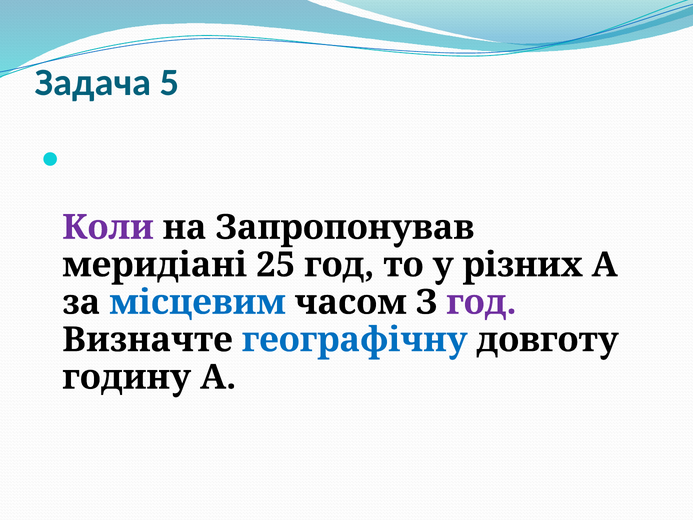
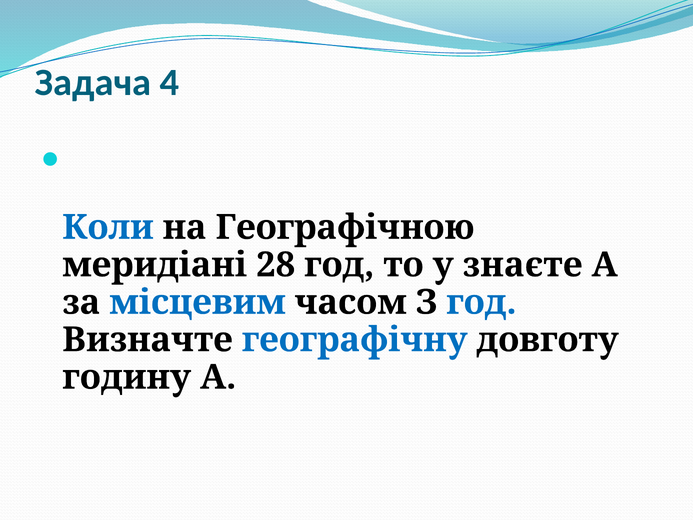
5: 5 -> 4
Коли colour: purple -> blue
Запропонував: Запропонував -> Географічною
25: 25 -> 28
різних: різних -> знаєте
год at (481, 302) colour: purple -> blue
